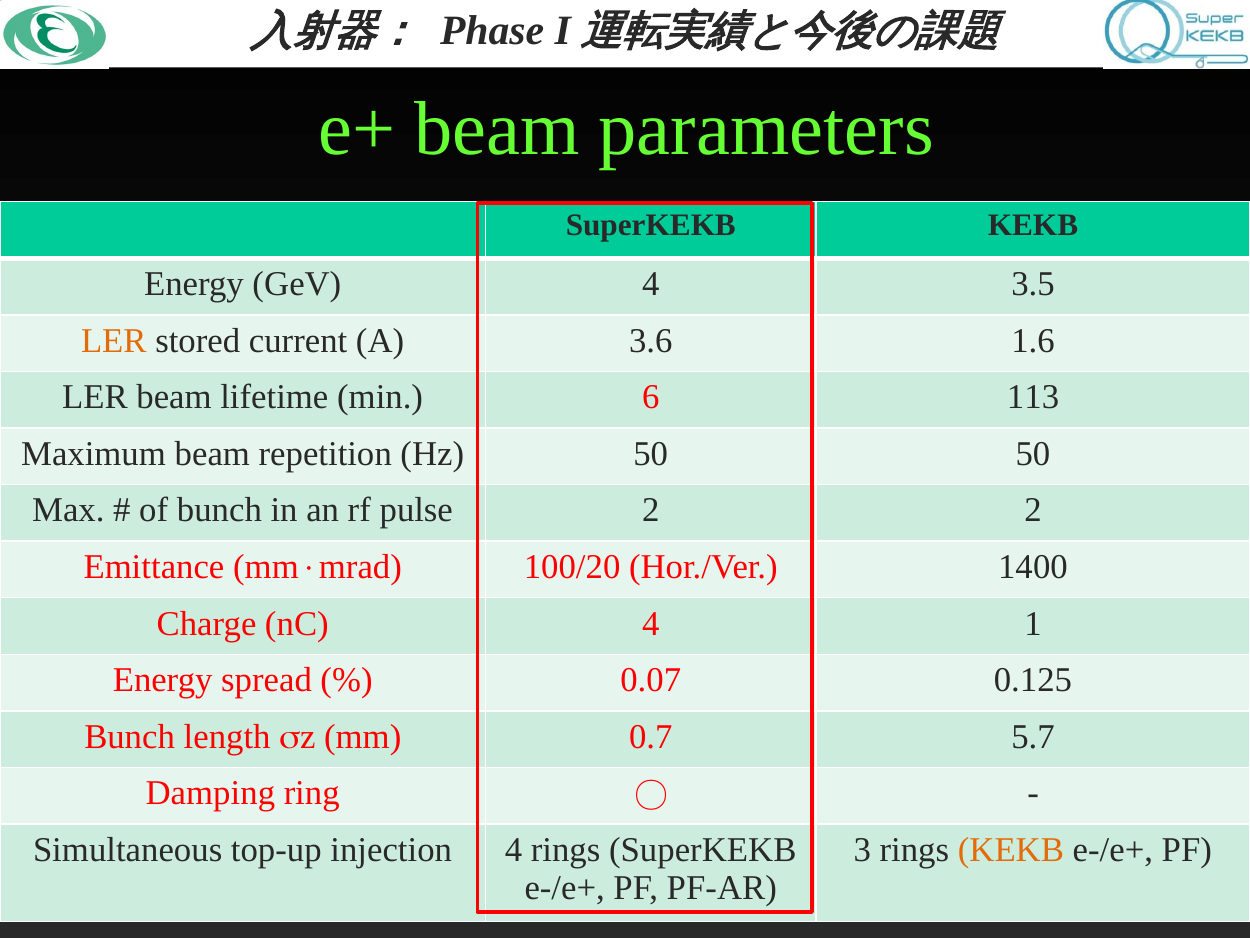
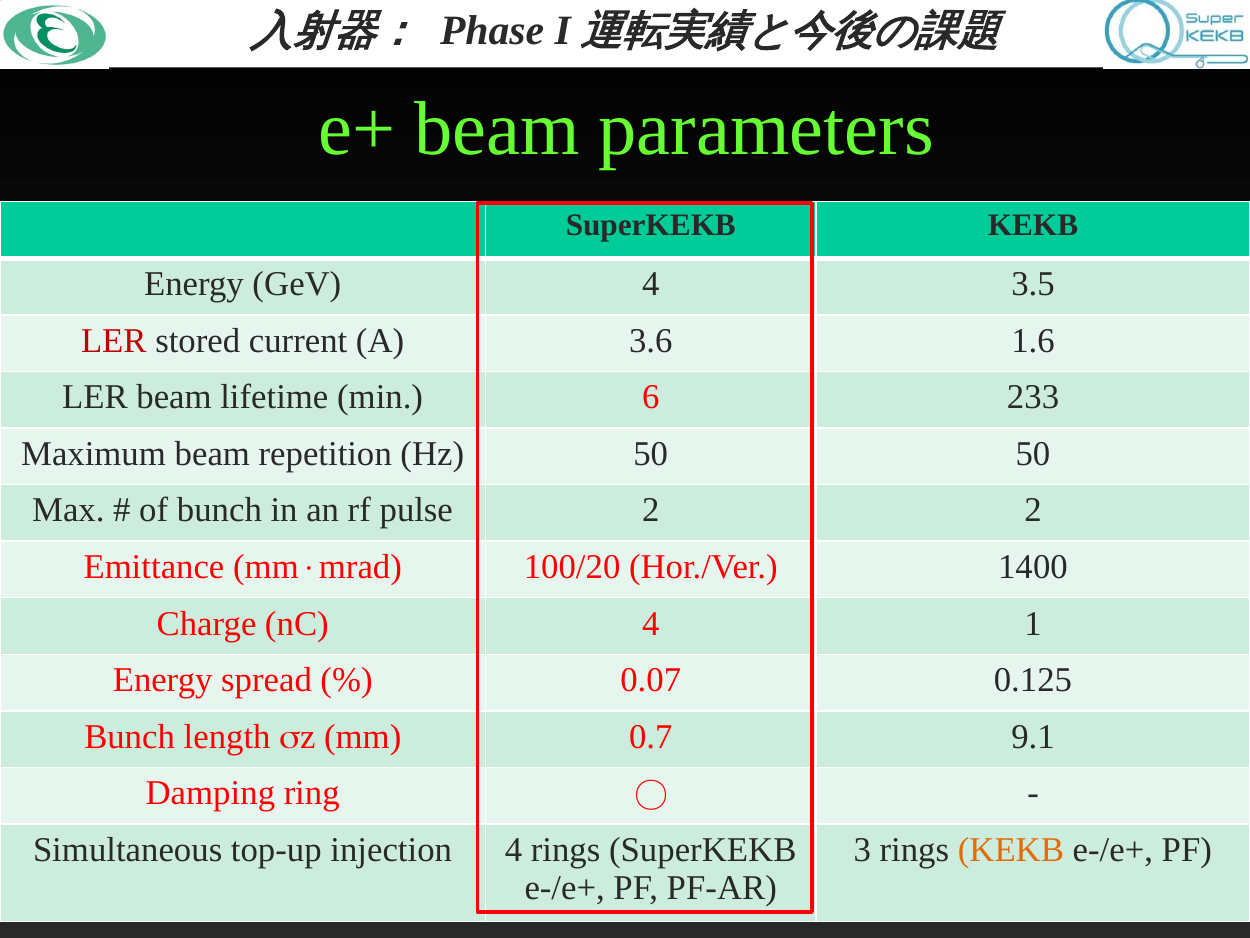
LER at (114, 341) colour: orange -> red
113: 113 -> 233
5.7: 5.7 -> 9.1
